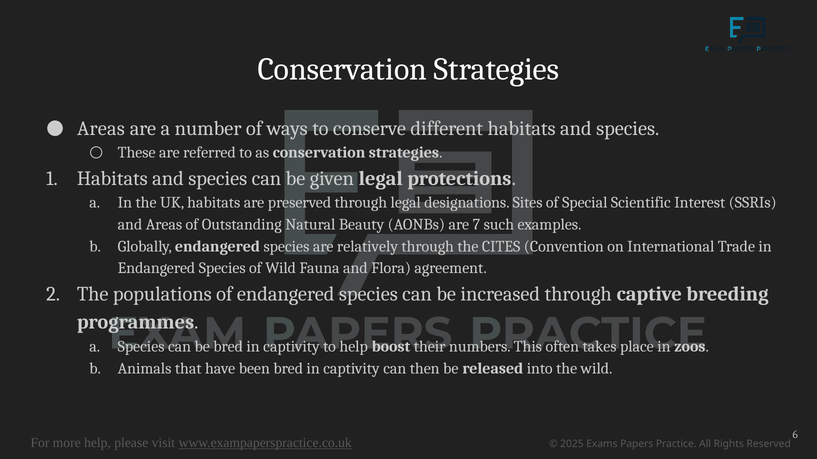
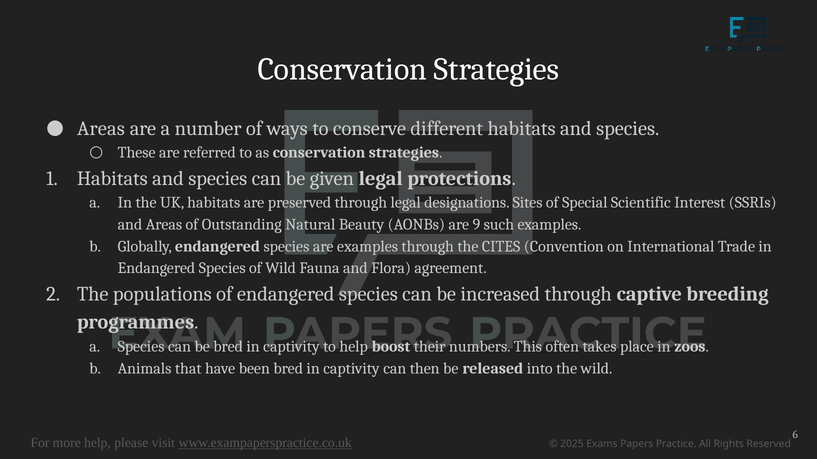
7: 7 -> 9
are relatively: relatively -> examples
